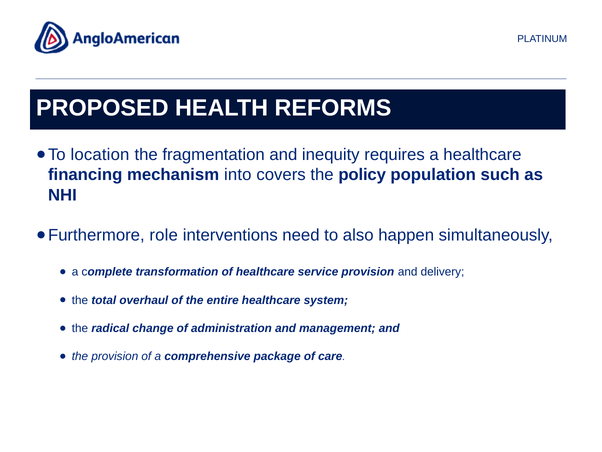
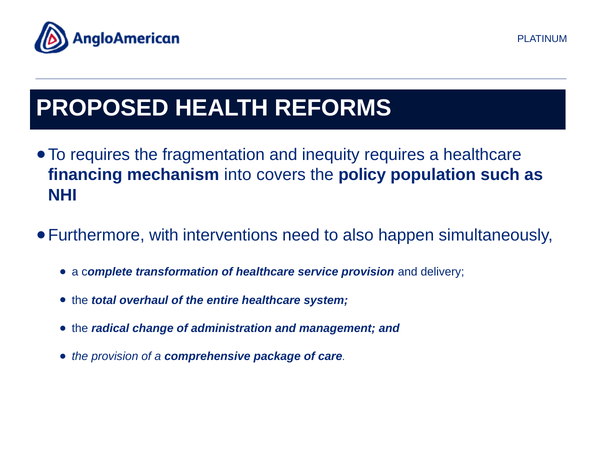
location at (100, 155): location -> requires
role: role -> with
